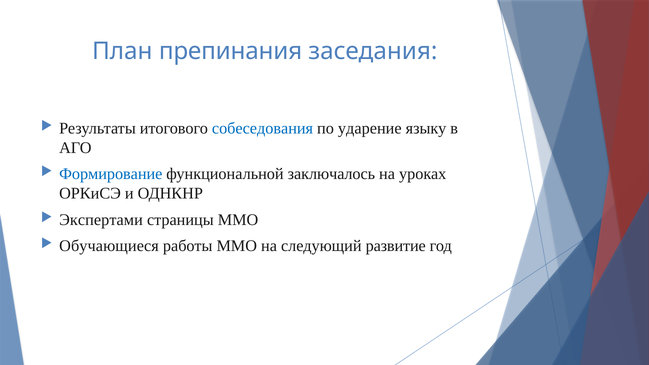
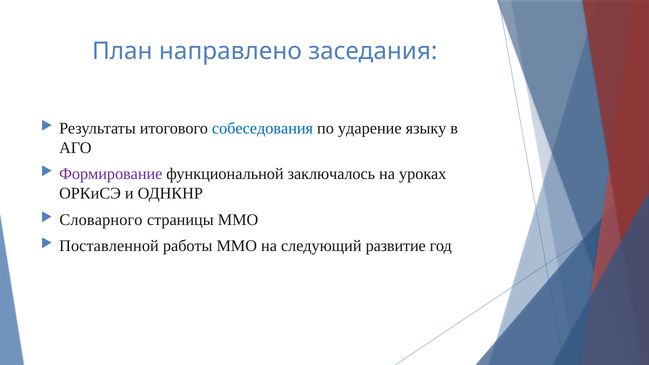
препинания: препинания -> направлено
Формирование colour: blue -> purple
Экспертами: Экспертами -> Словарного
Обучающиеся: Обучающиеся -> Поставленной
